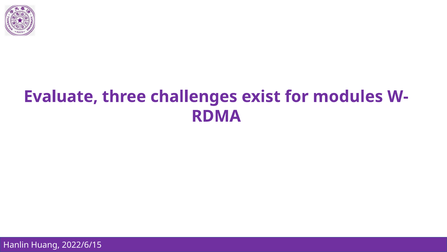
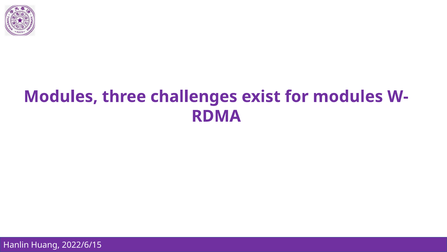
Evaluate at (61, 96): Evaluate -> Modules
